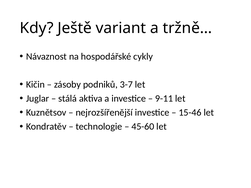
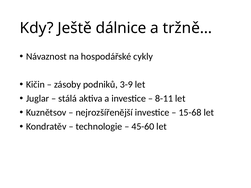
variant: variant -> dálnice
3-7: 3-7 -> 3-9
9-11: 9-11 -> 8-11
15-46: 15-46 -> 15-68
